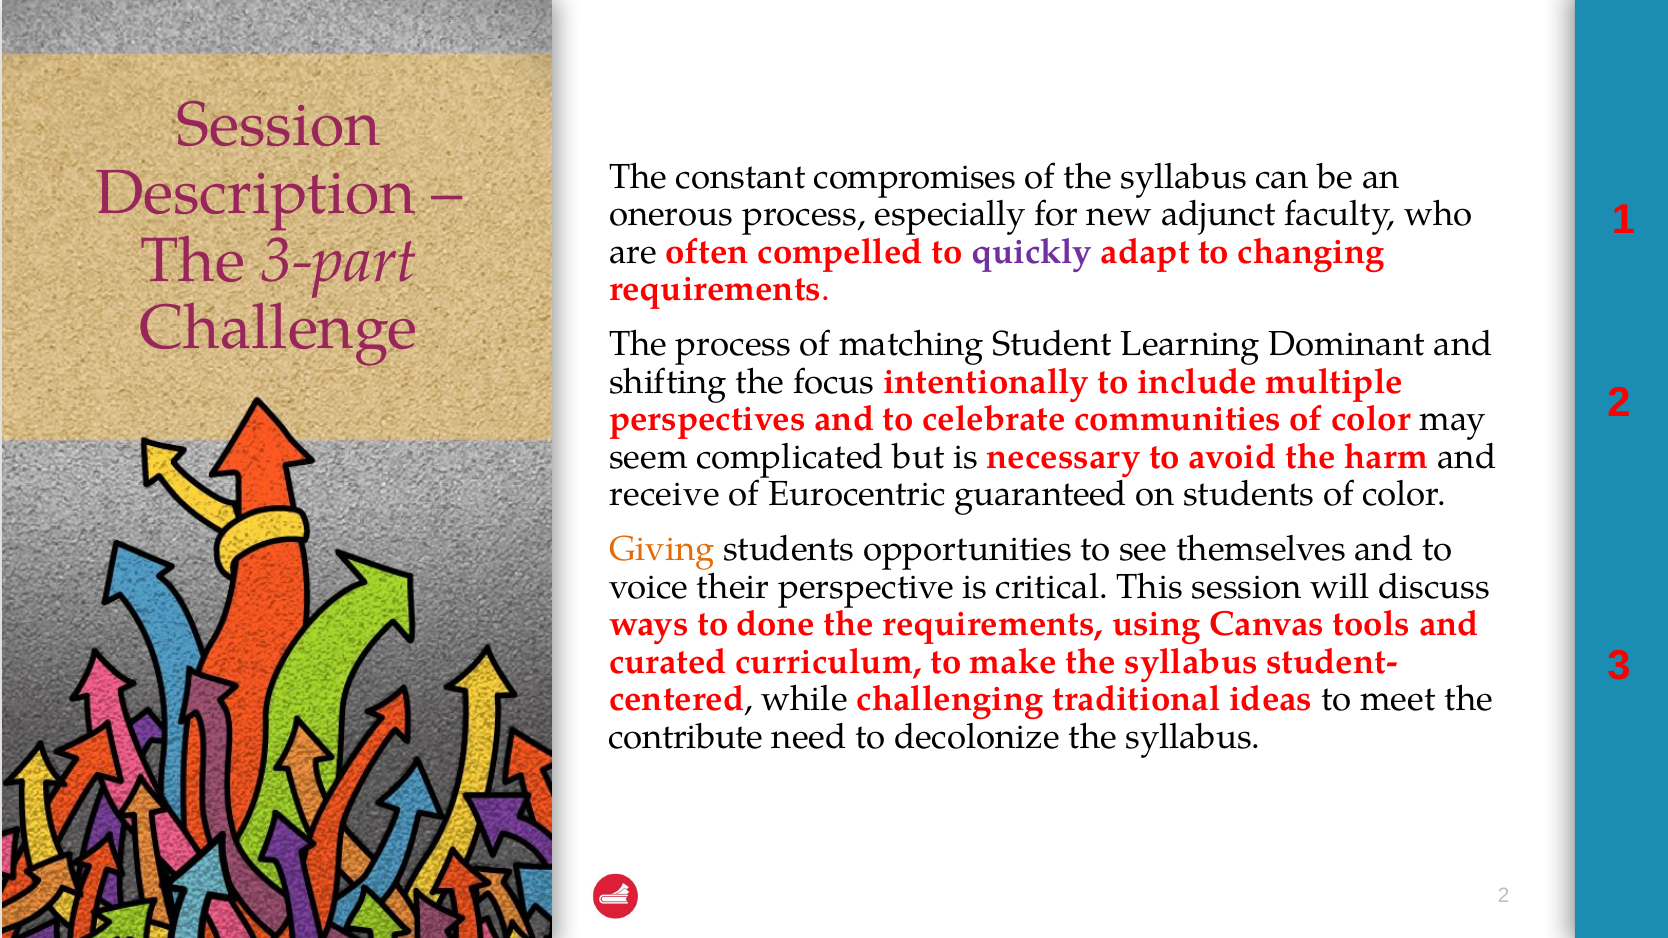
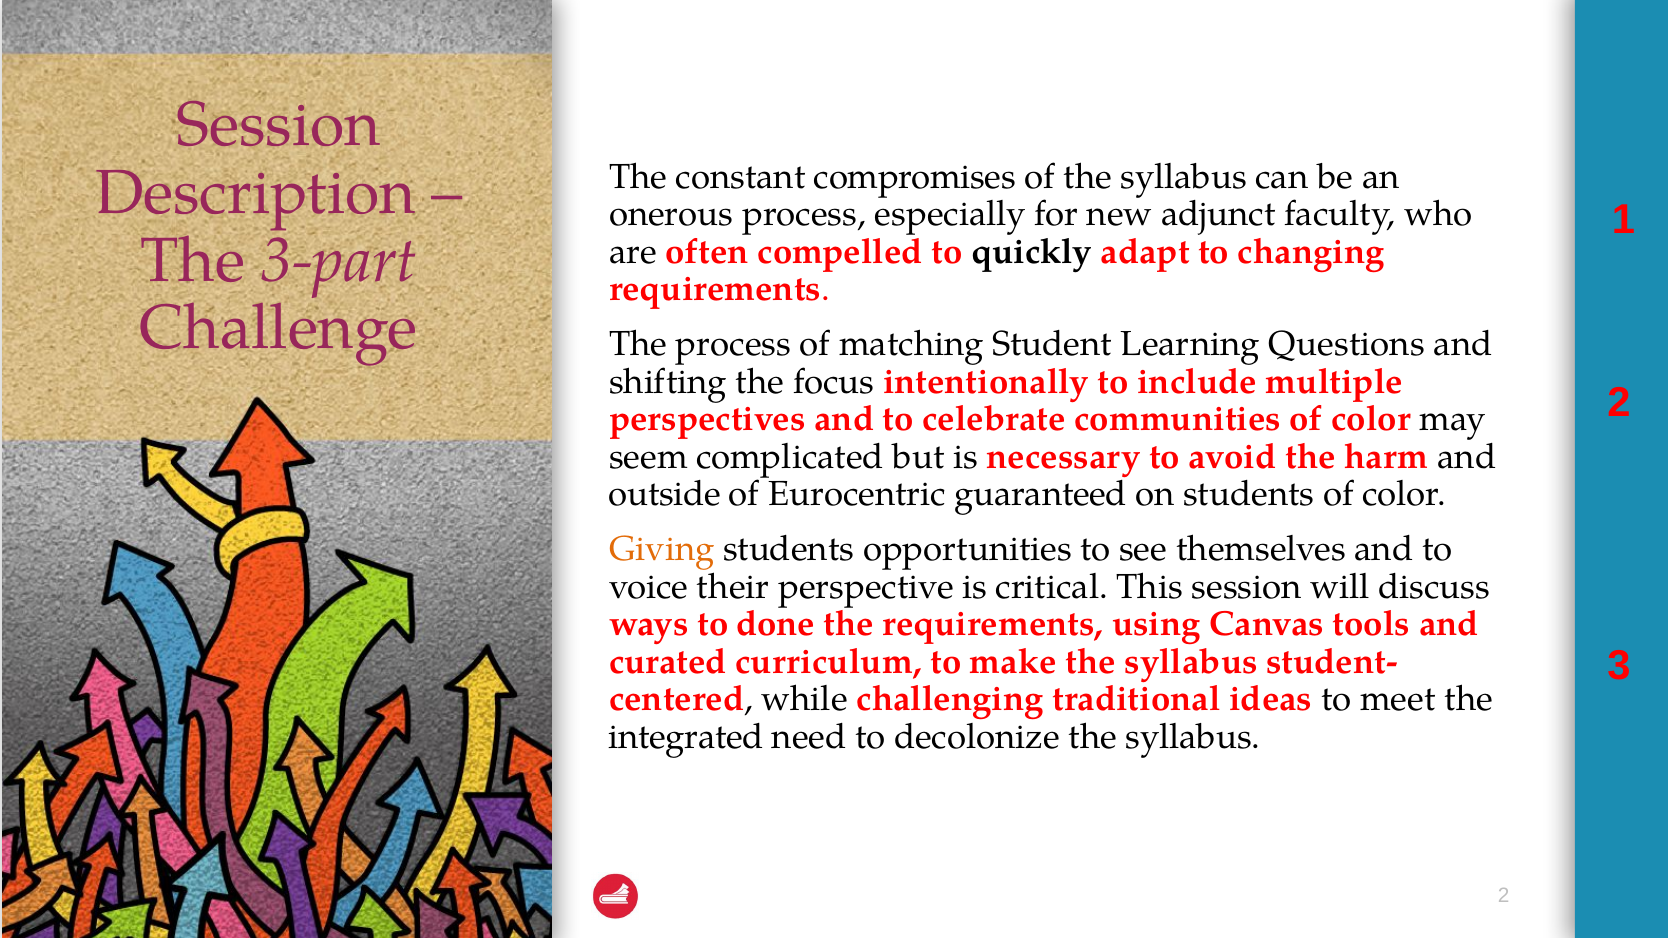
quickly colour: purple -> black
Dominant: Dominant -> Questions
receive: receive -> outside
contribute: contribute -> integrated
